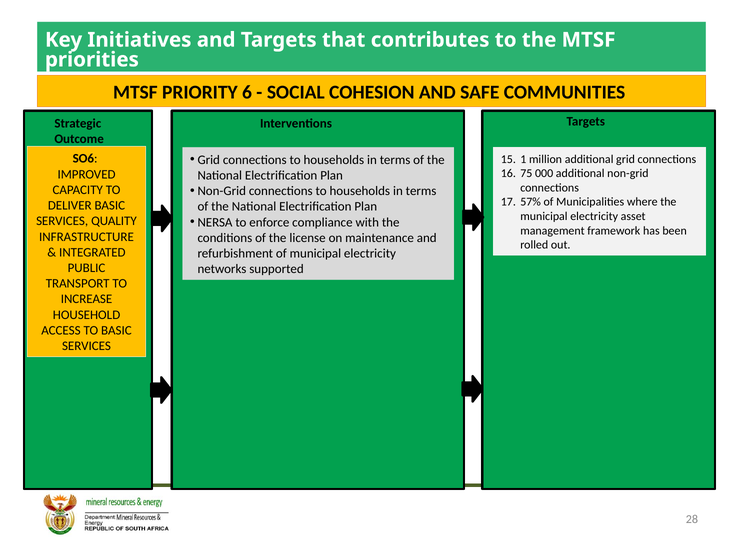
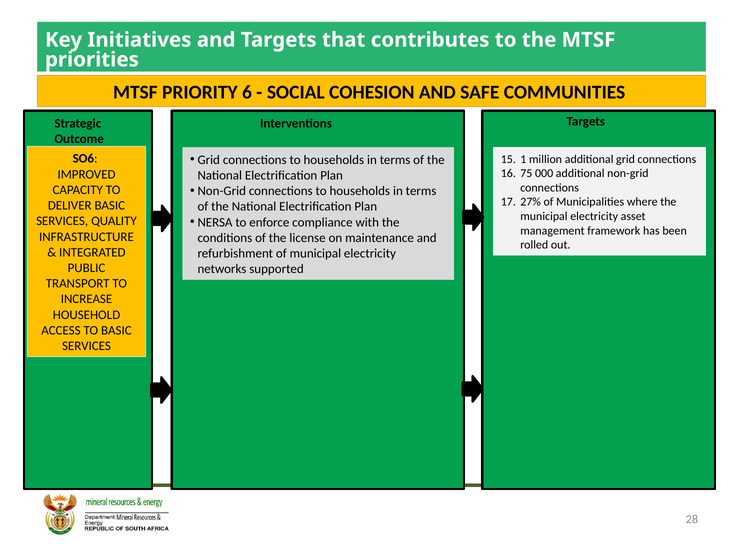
57%: 57% -> 27%
